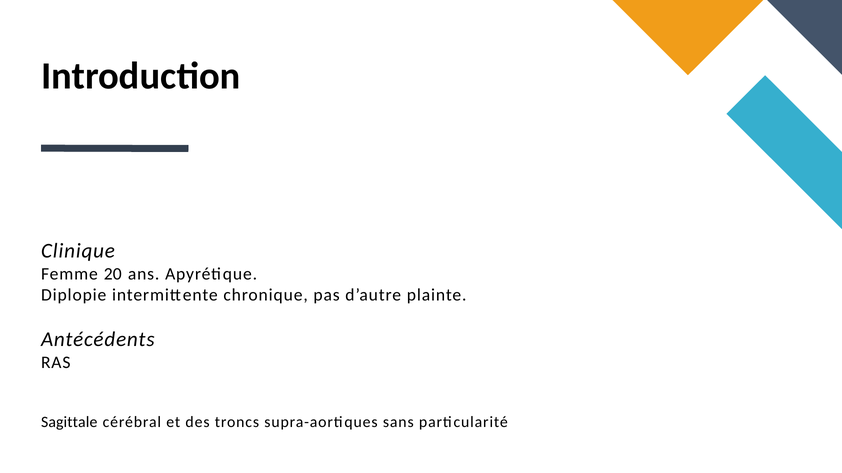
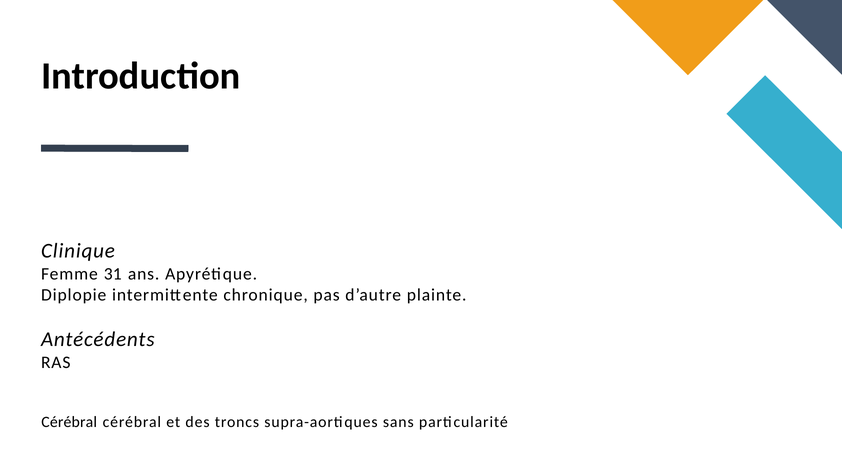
20: 20 -> 31
Sagittale at (69, 423): Sagittale -> Cérébral
